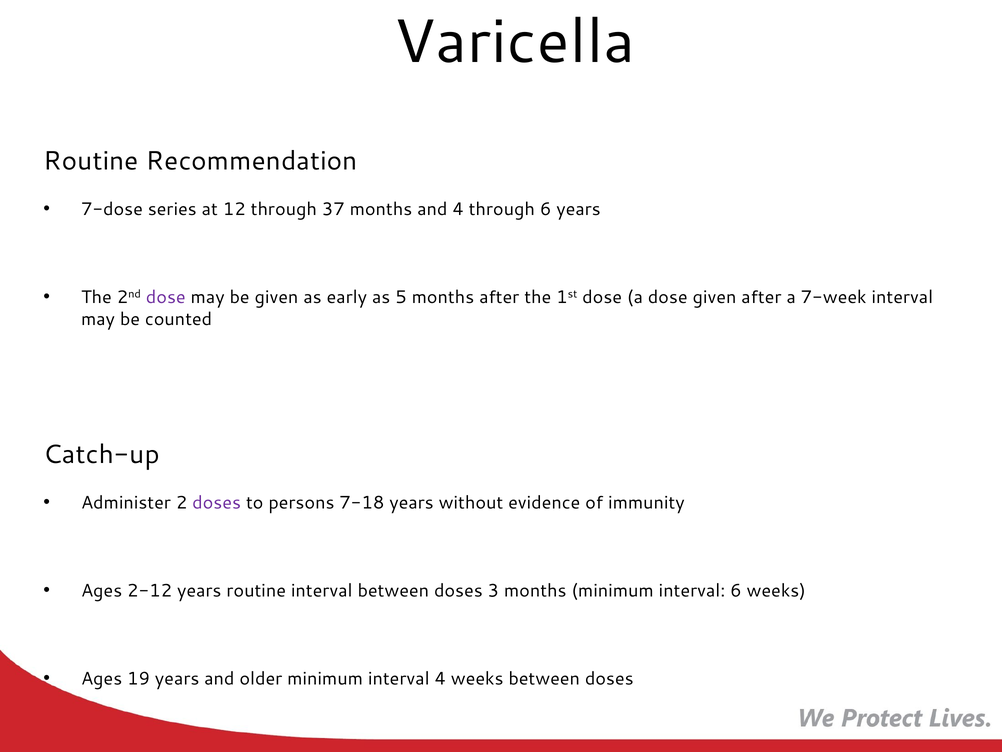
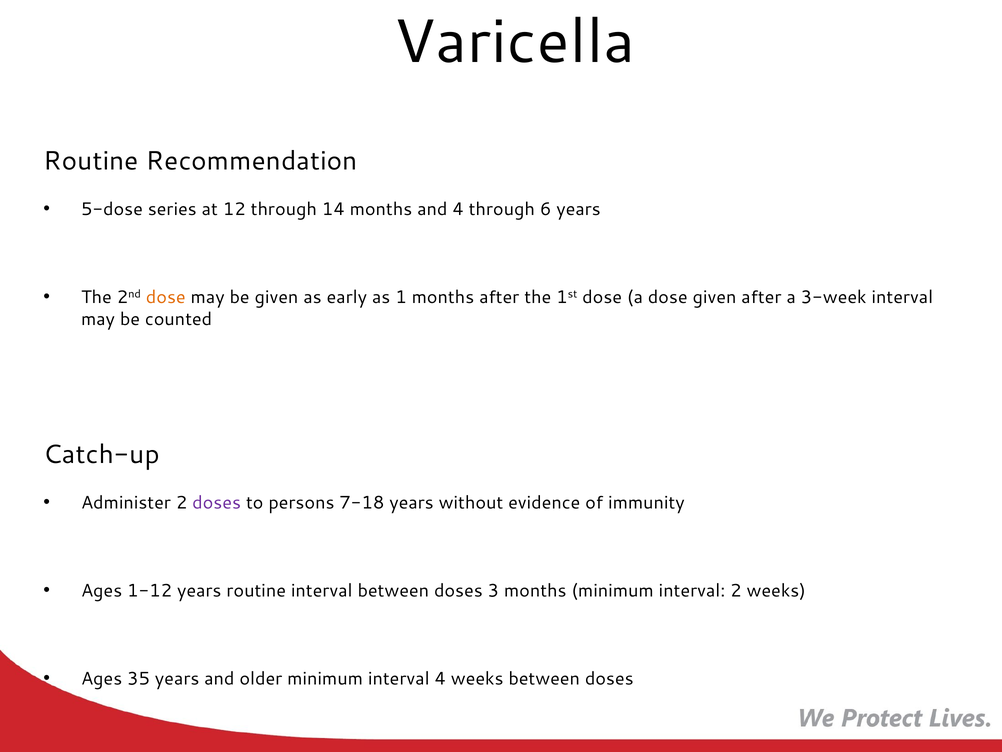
7-dose: 7-dose -> 5-dose
37: 37 -> 14
dose at (166, 297) colour: purple -> orange
5: 5 -> 1
7-week: 7-week -> 3-week
2-12: 2-12 -> 1-12
interval 6: 6 -> 2
19: 19 -> 35
